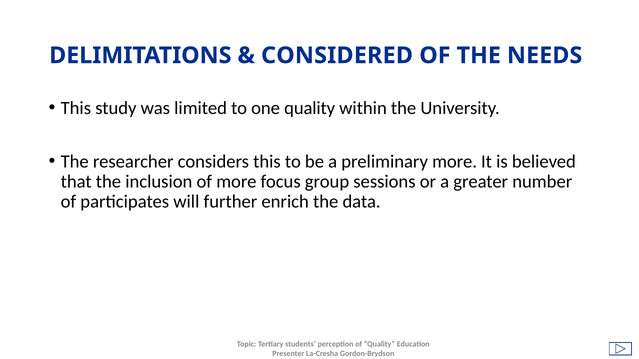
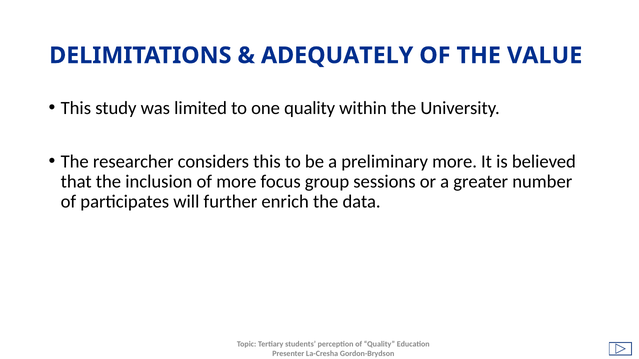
CONSIDERED: CONSIDERED -> ADEQUATELY
NEEDS: NEEDS -> VALUE
